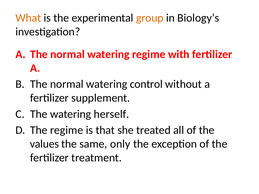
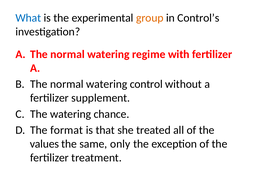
What colour: orange -> blue
Biology’s: Biology’s -> Control’s
herself: herself -> chance
The regime: regime -> format
